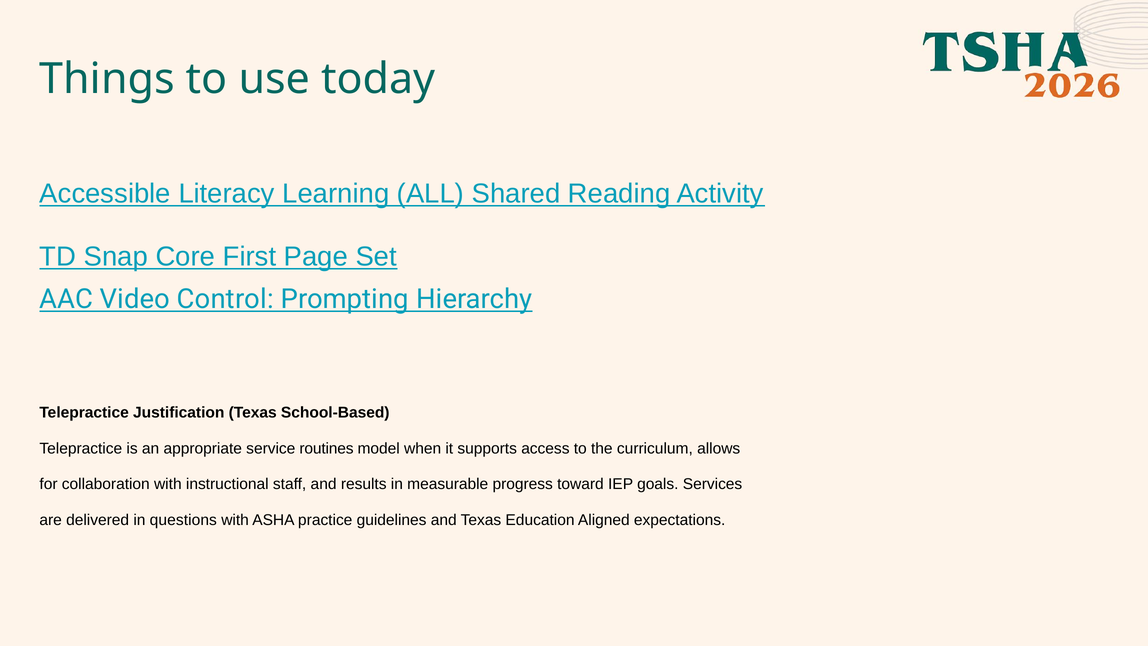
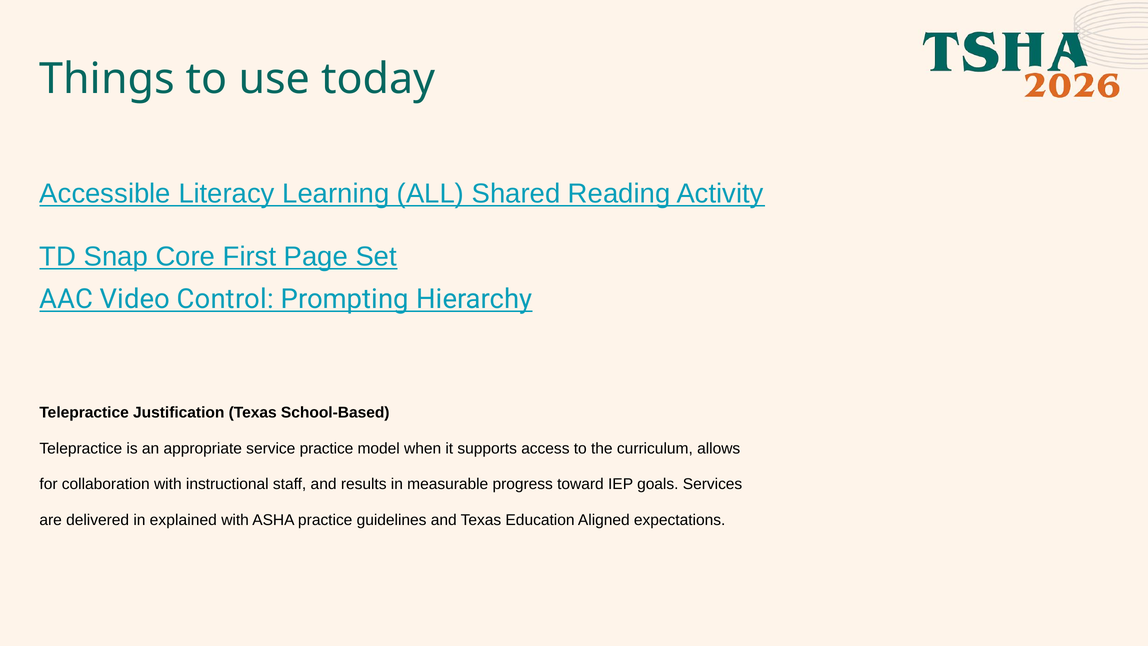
service routines: routines -> practice
questions: questions -> explained
